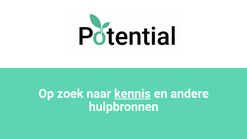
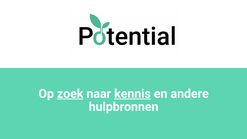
zoek underline: none -> present
